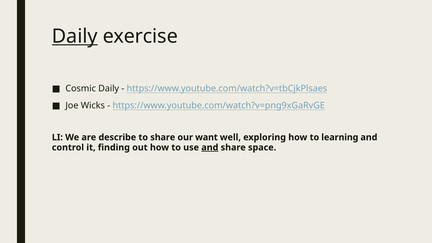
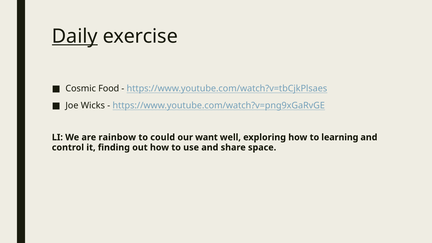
Cosmic Daily: Daily -> Food
describe: describe -> rainbow
to share: share -> could
and at (210, 147) underline: present -> none
